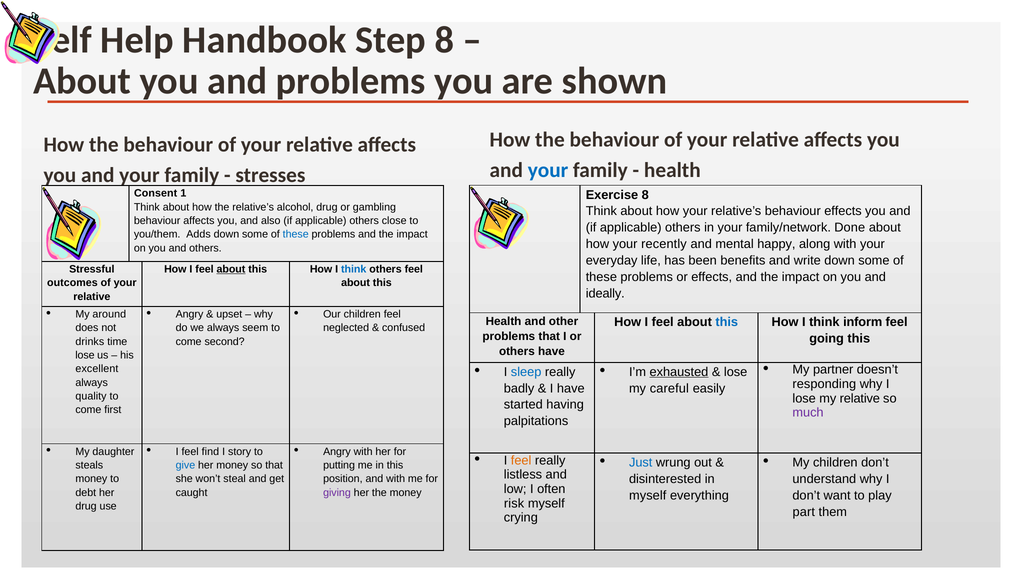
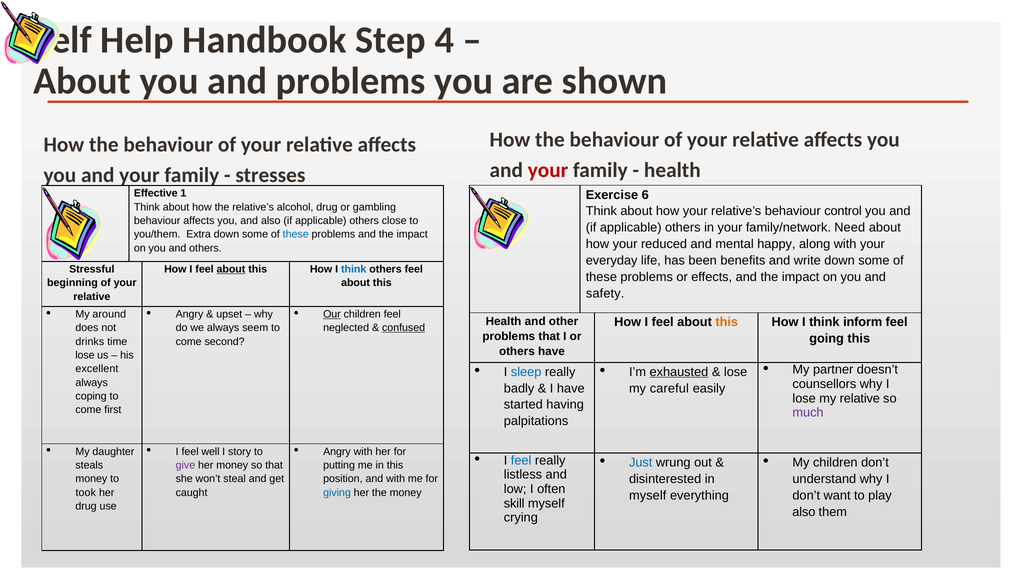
Step 8: 8 -> 4
your at (548, 170) colour: blue -> red
Consent: Consent -> Effective
Exercise 8: 8 -> 6
behaviour effects: effects -> control
Done: Done -> Need
Adds: Adds -> Extra
recently: recently -> reduced
outcomes: outcomes -> beginning
ideally: ideally -> safety
Our underline: none -> present
this at (727, 322) colour: blue -> orange
confused underline: none -> present
responding: responding -> counsellors
quality: quality -> coping
find: find -> well
feel at (521, 460) colour: orange -> blue
give colour: blue -> purple
debt: debt -> took
giving colour: purple -> blue
risk: risk -> skill
part at (804, 512): part -> also
